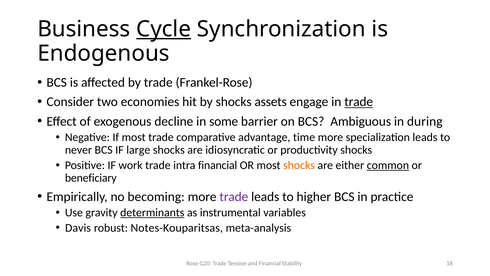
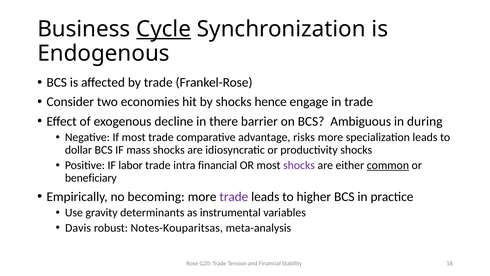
assets: assets -> hence
trade at (359, 102) underline: present -> none
some: some -> there
time: time -> risks
never: never -> dollar
large: large -> mass
work: work -> labor
shocks at (299, 165) colour: orange -> purple
determinants underline: present -> none
